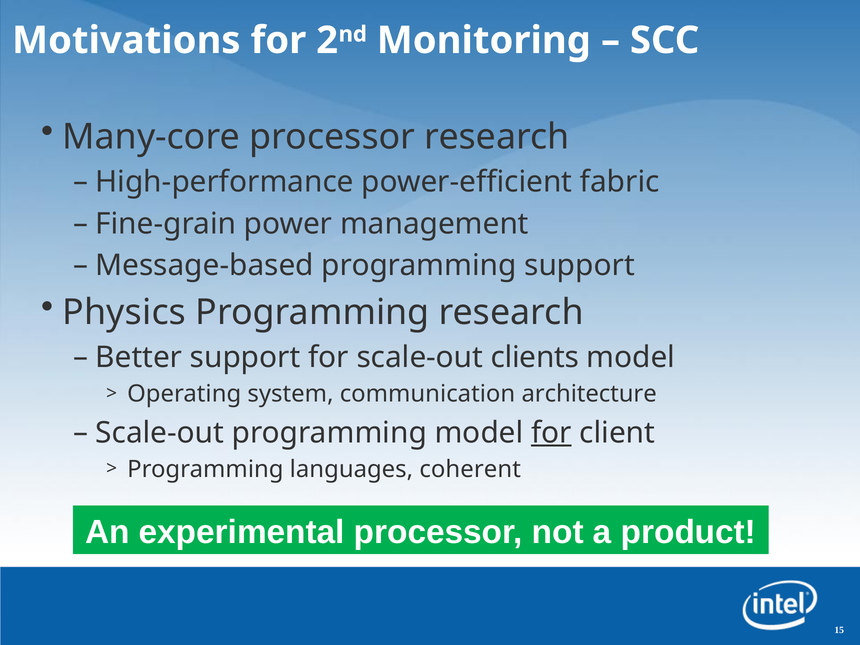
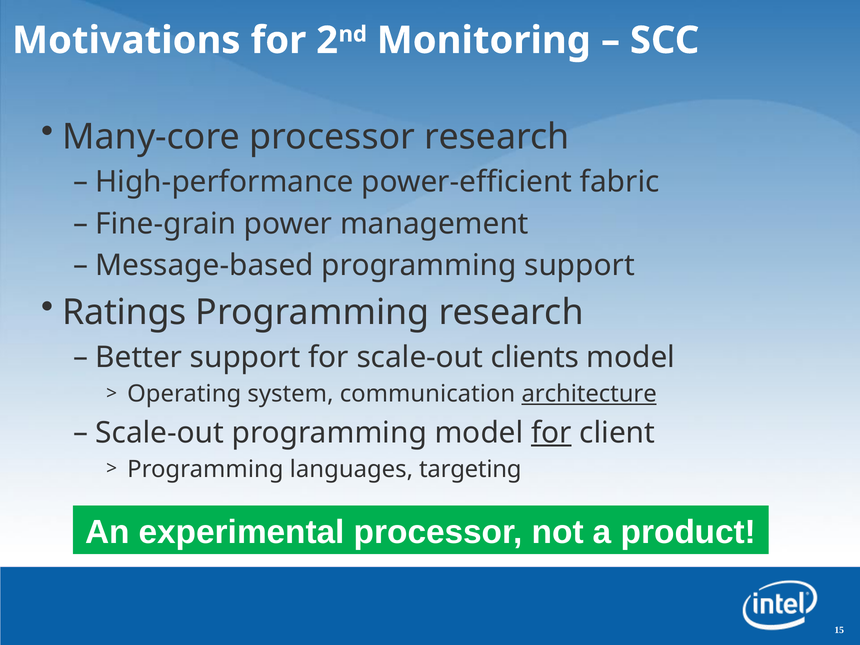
Physics: Physics -> Ratings
architecture underline: none -> present
coherent: coherent -> targeting
